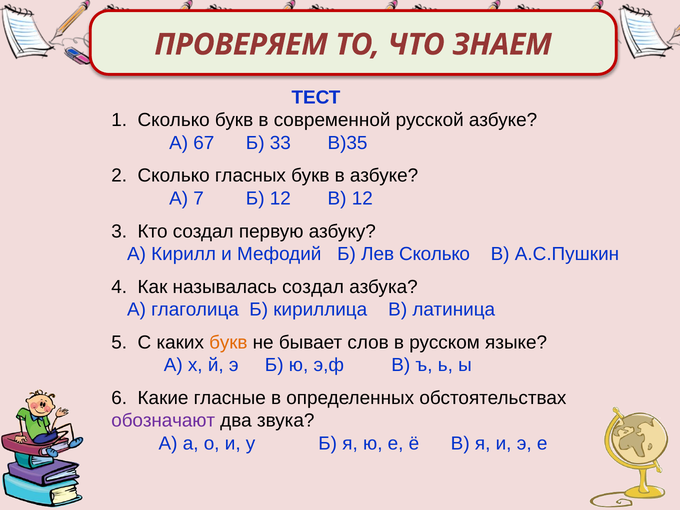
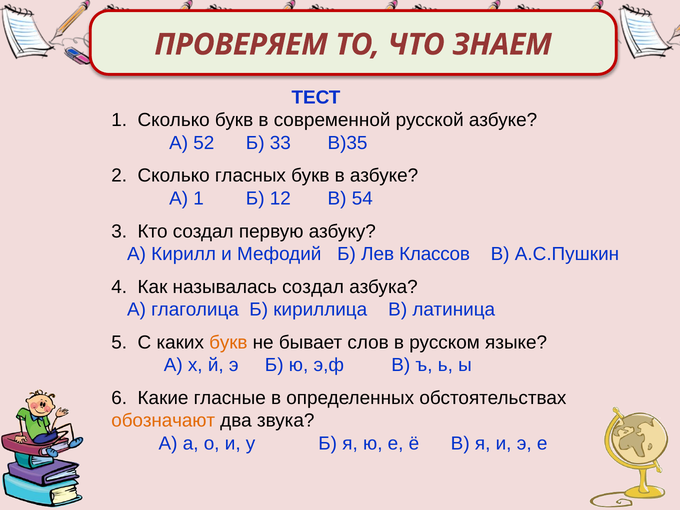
67: 67 -> 52
А 7: 7 -> 1
В 12: 12 -> 54
Лев Сколько: Сколько -> Классов
обозначают colour: purple -> orange
